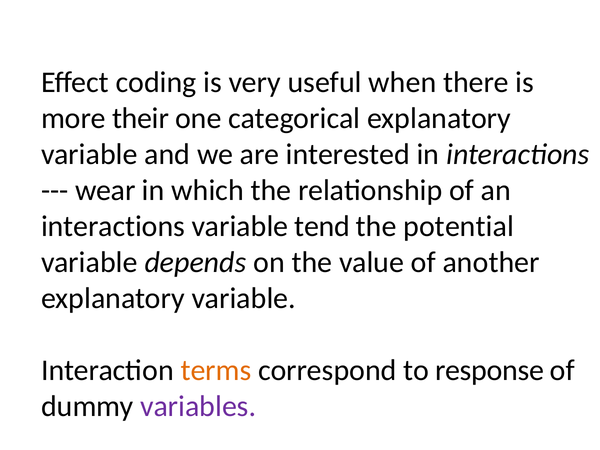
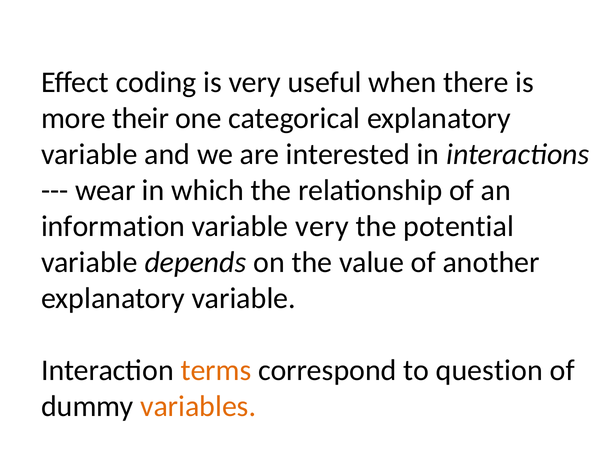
interactions at (113, 227): interactions -> information
variable tend: tend -> very
response: response -> question
variables colour: purple -> orange
